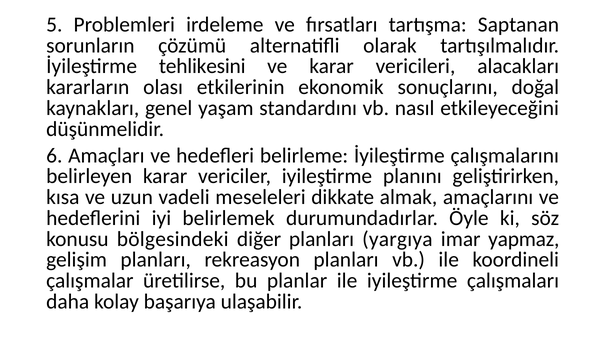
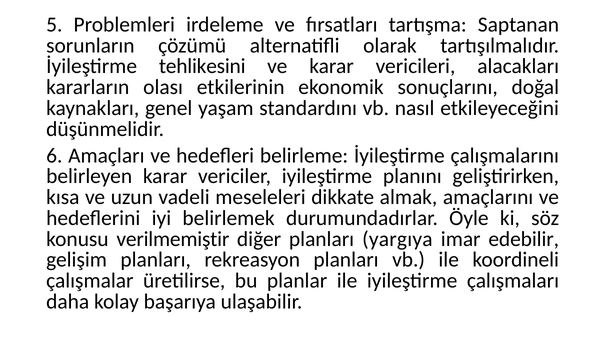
bölgesindeki: bölgesindeki -> verilmemiştir
yapmaz: yapmaz -> edebilir
